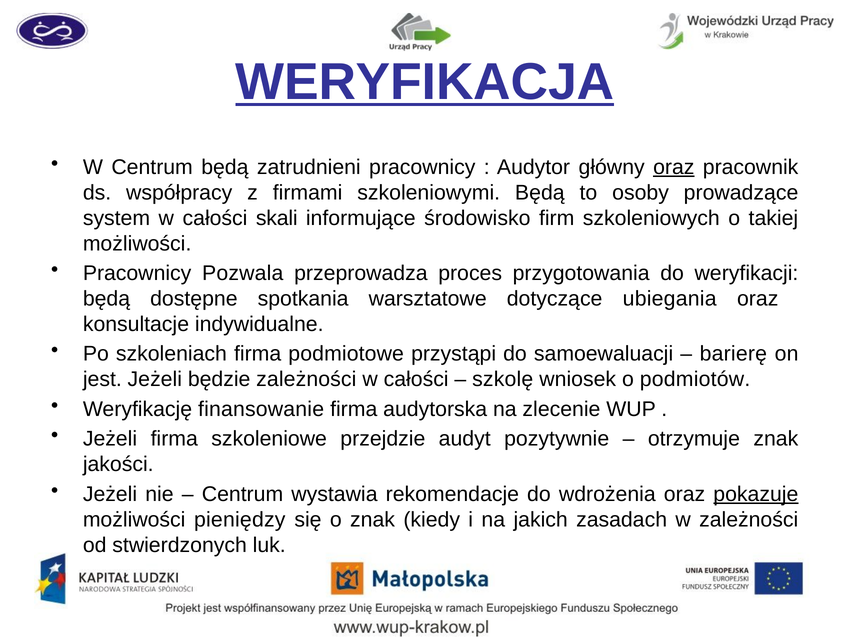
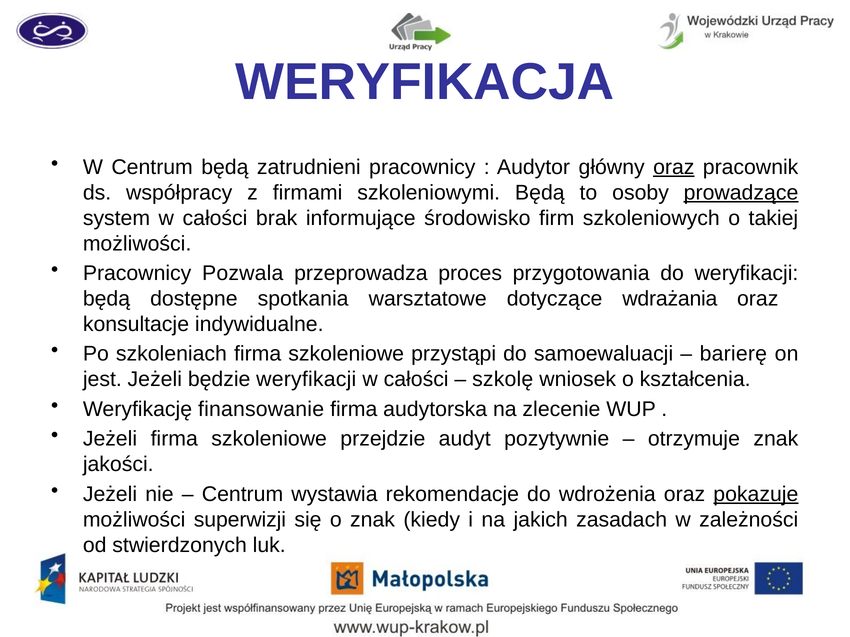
WERYFIKACJA underline: present -> none
prowadzące underline: none -> present
skali: skali -> brak
ubiegania: ubiegania -> wdrażania
szkoleniach firma podmiotowe: podmiotowe -> szkoleniowe
będzie zależności: zależności -> weryfikacji
podmiotów: podmiotów -> kształcenia
pieniędzy: pieniędzy -> superwizji
